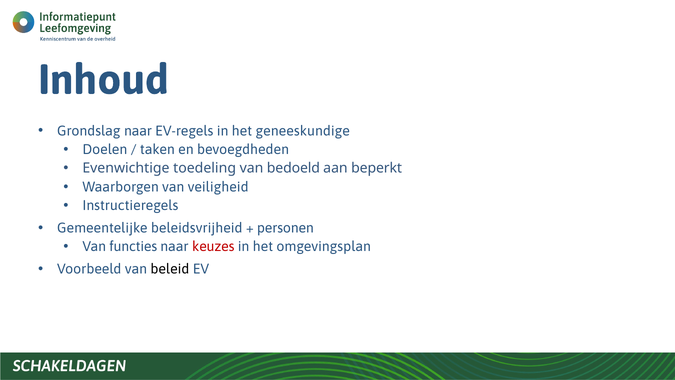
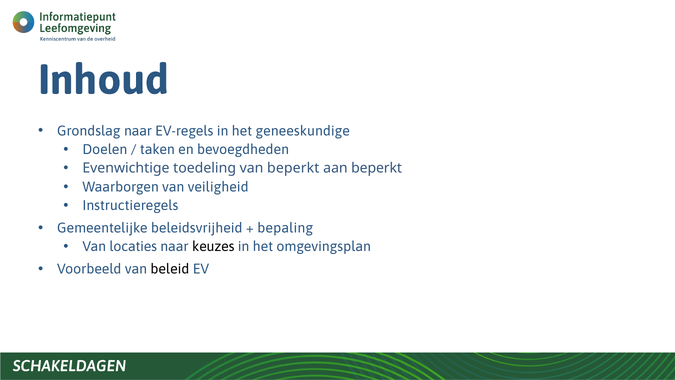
van bedoeld: bedoeld -> beperkt
personen: personen -> bepaling
functies: functies -> locaties
keuzes colour: red -> black
